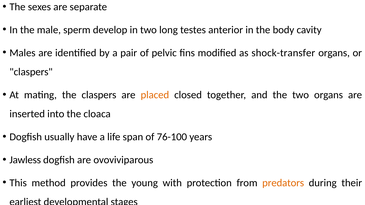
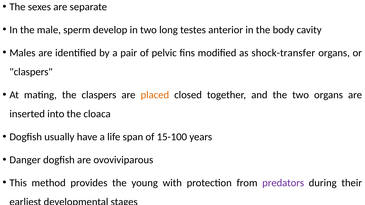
76-100: 76-100 -> 15-100
Jawless: Jawless -> Danger
predators colour: orange -> purple
